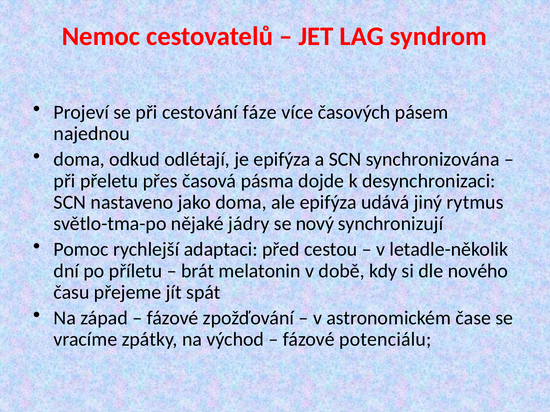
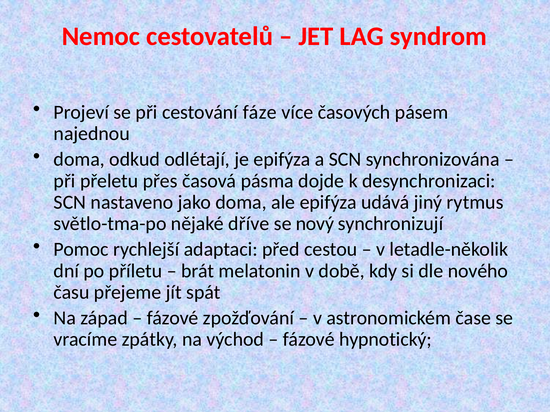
jádry: jádry -> dříve
potenciálu: potenciálu -> hypnotický
